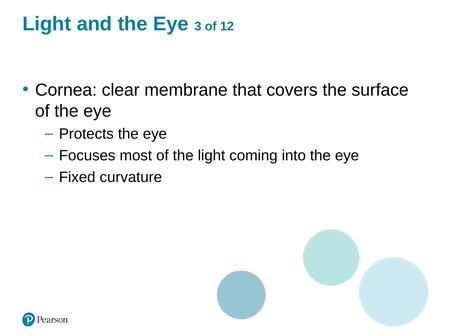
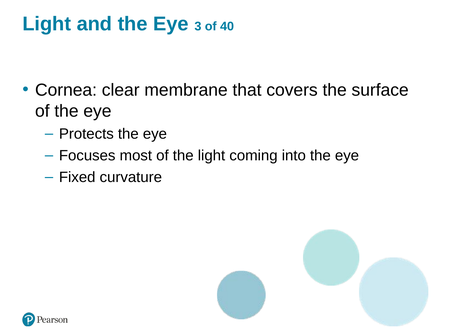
12: 12 -> 40
